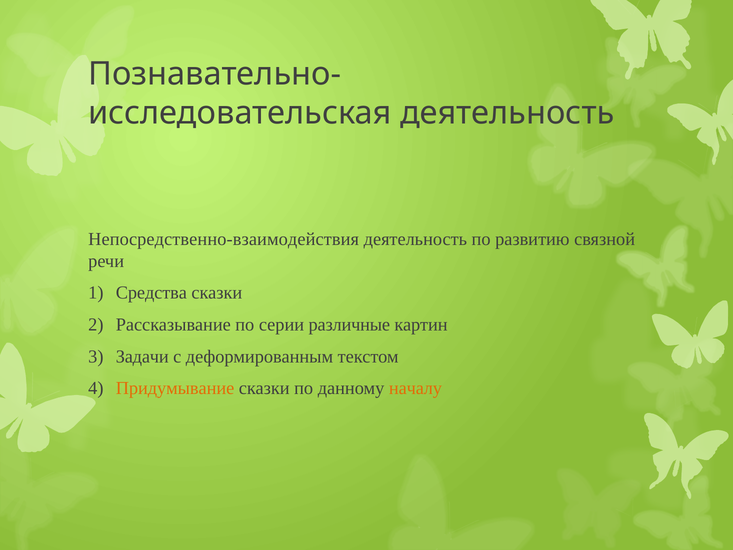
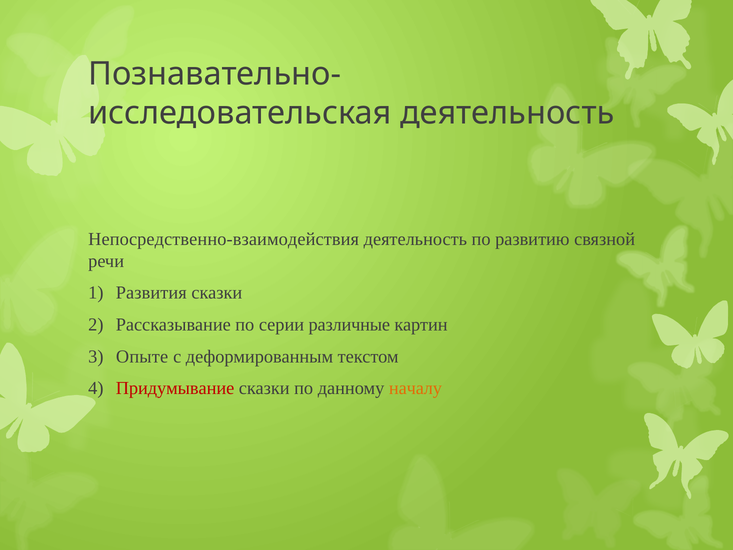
Средства: Средства -> Развития
Задачи: Задачи -> Опыте
Придумывание colour: orange -> red
